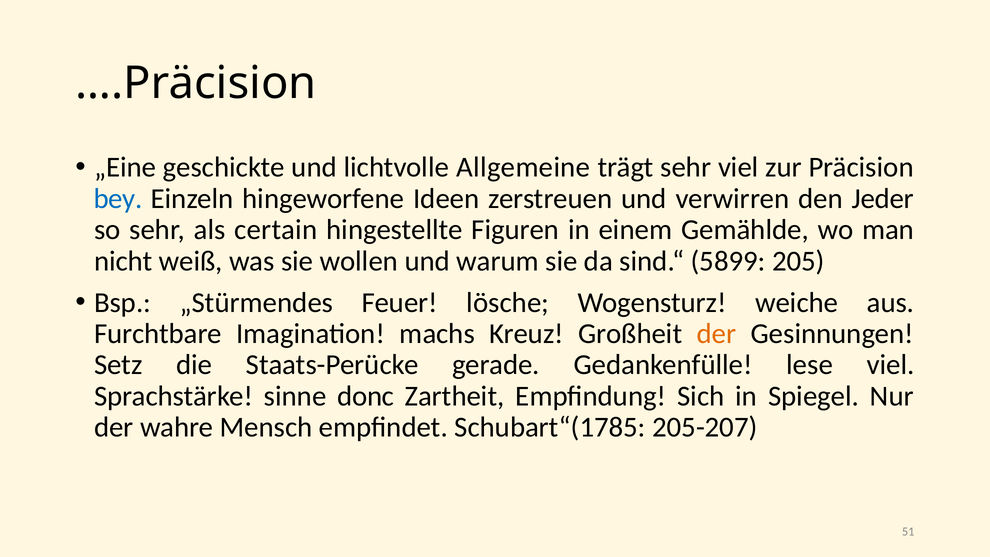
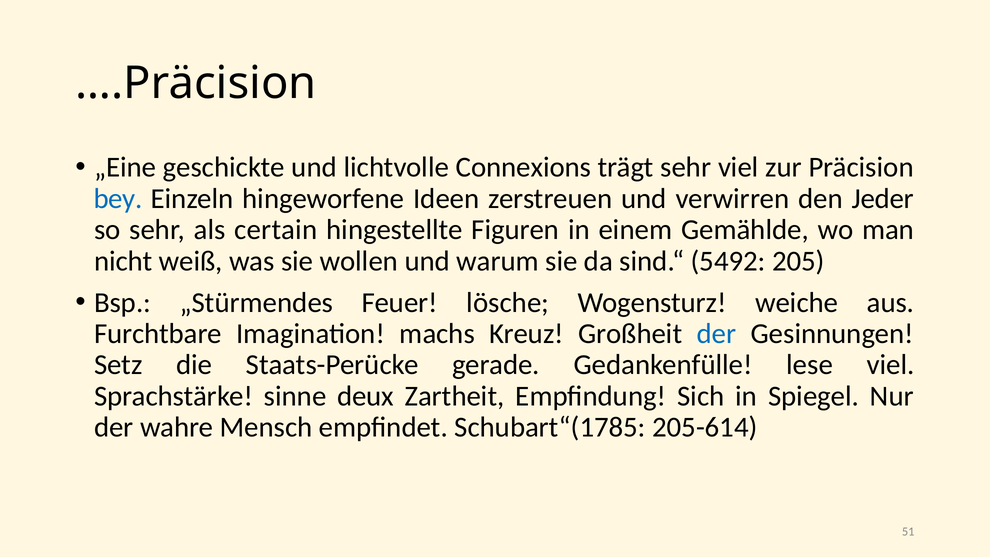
Allgemeine: Allgemeine -> Connexions
5899: 5899 -> 5492
der at (716, 334) colour: orange -> blue
donc: donc -> deux
205-207: 205-207 -> 205-614
